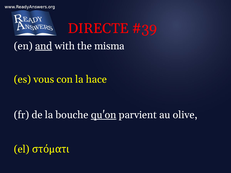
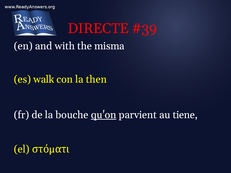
and underline: present -> none
vous: vous -> walk
hace: hace -> then
olive: olive -> tiene
